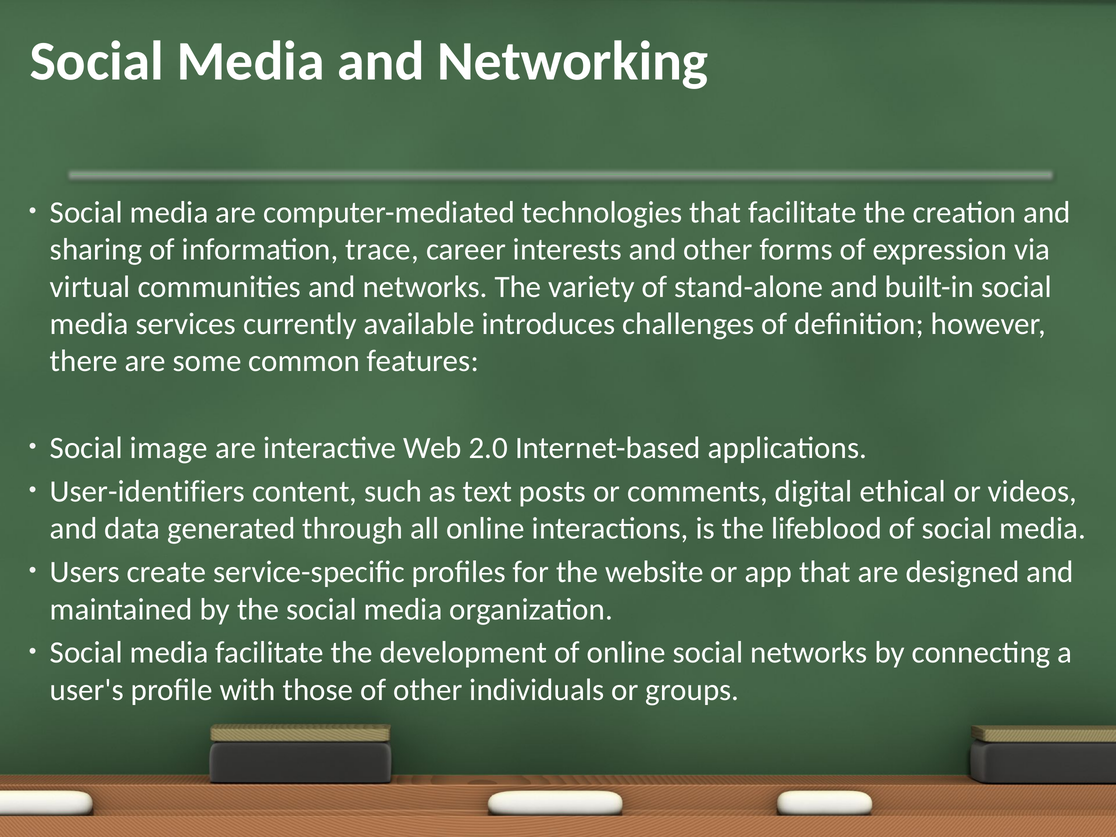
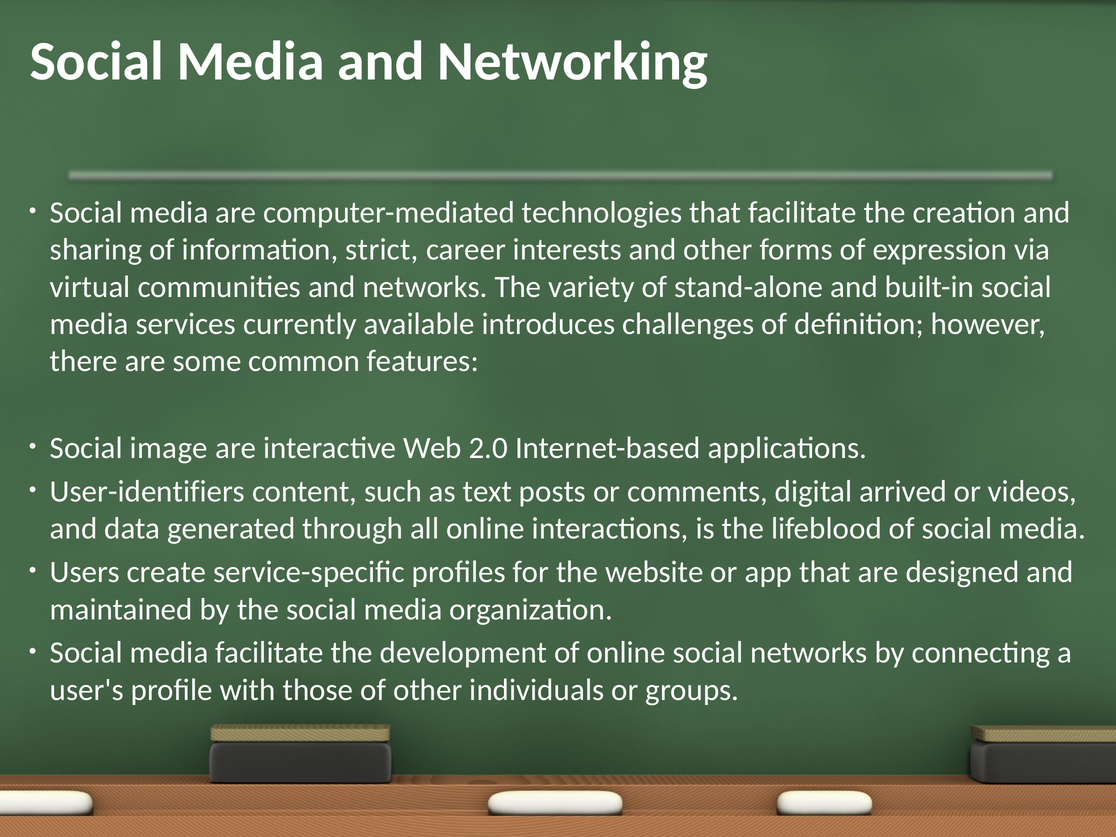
trace: trace -> strict
ethical: ethical -> arrived
